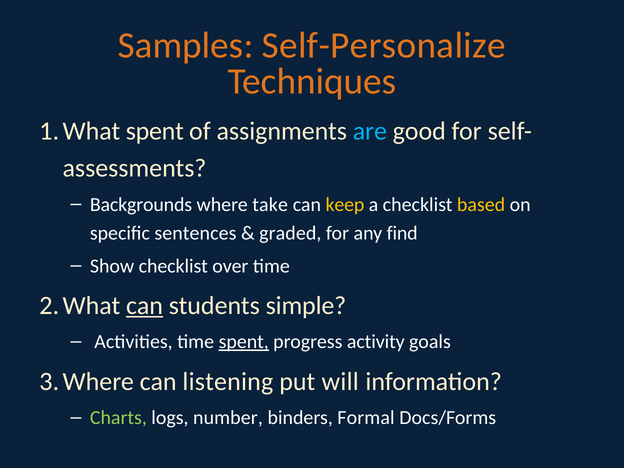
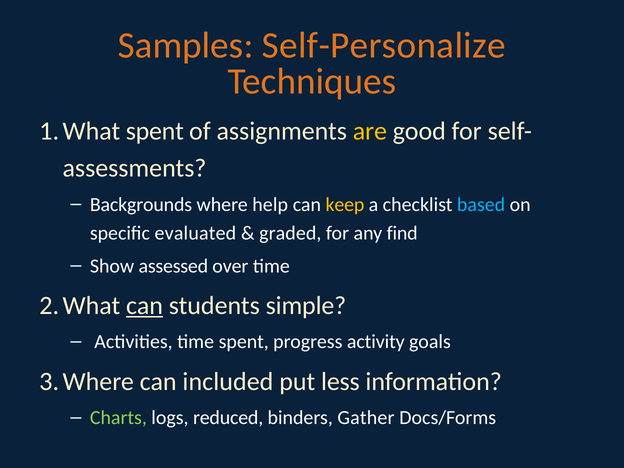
are colour: light blue -> yellow
take: take -> help
based colour: yellow -> light blue
sentences: sentences -> evaluated
Show checklist: checklist -> assessed
spent at (244, 342) underline: present -> none
listening: listening -> included
will: will -> less
number: number -> reduced
Formal: Formal -> Gather
